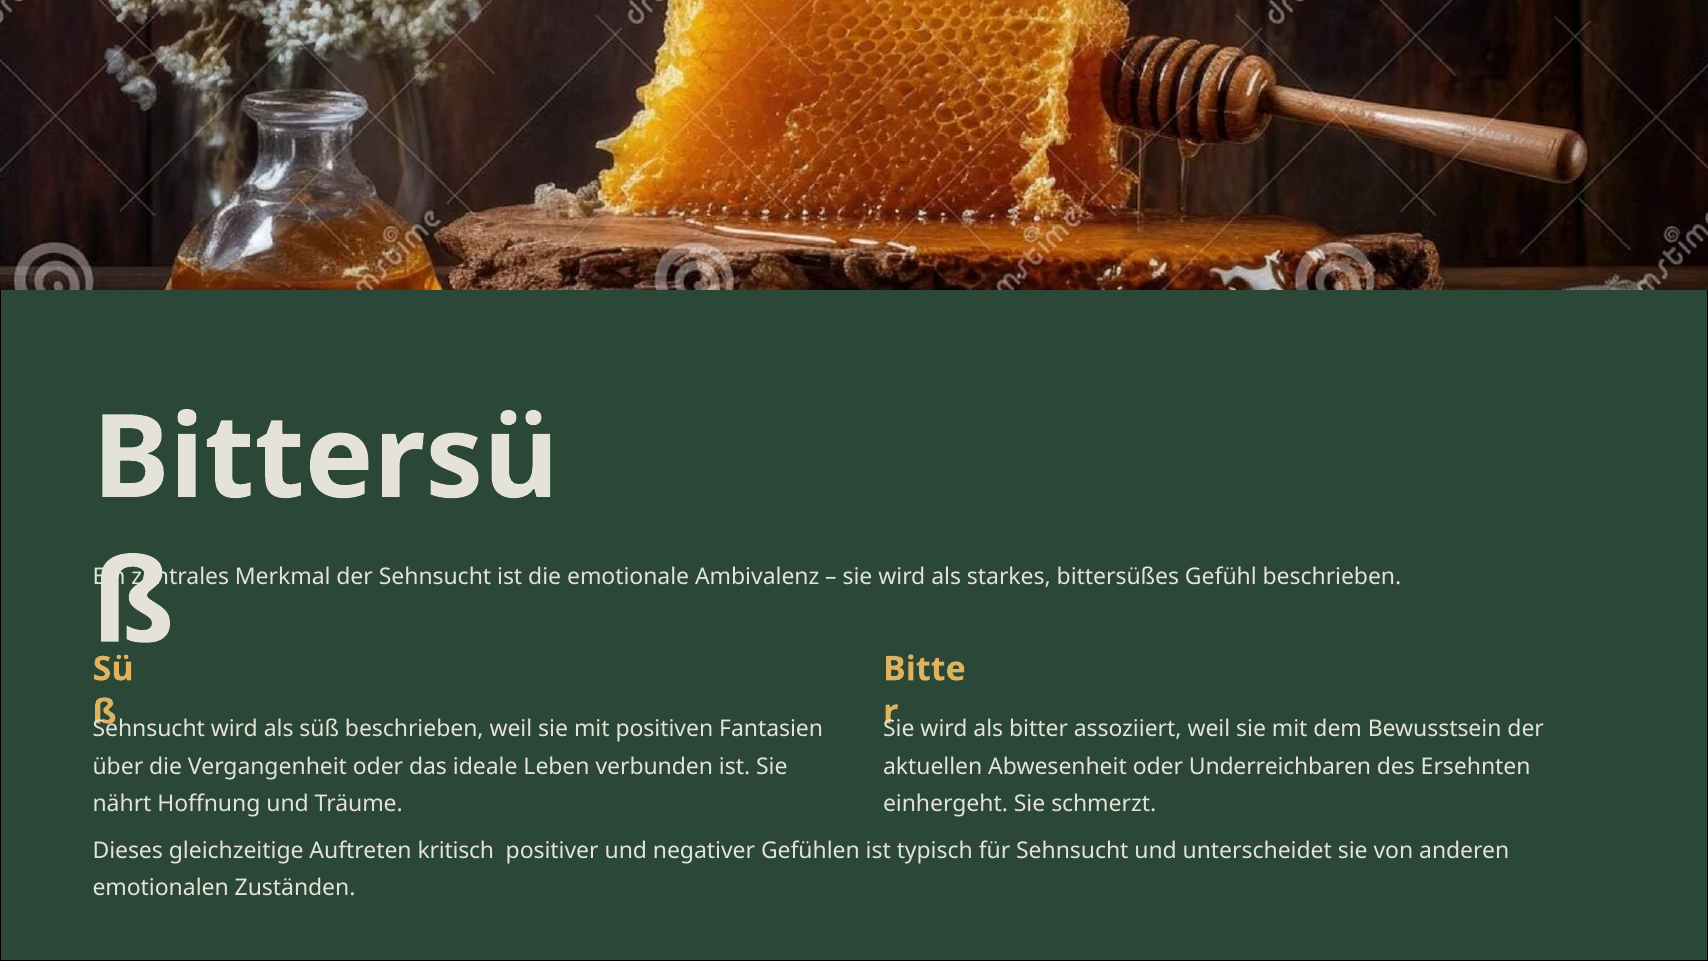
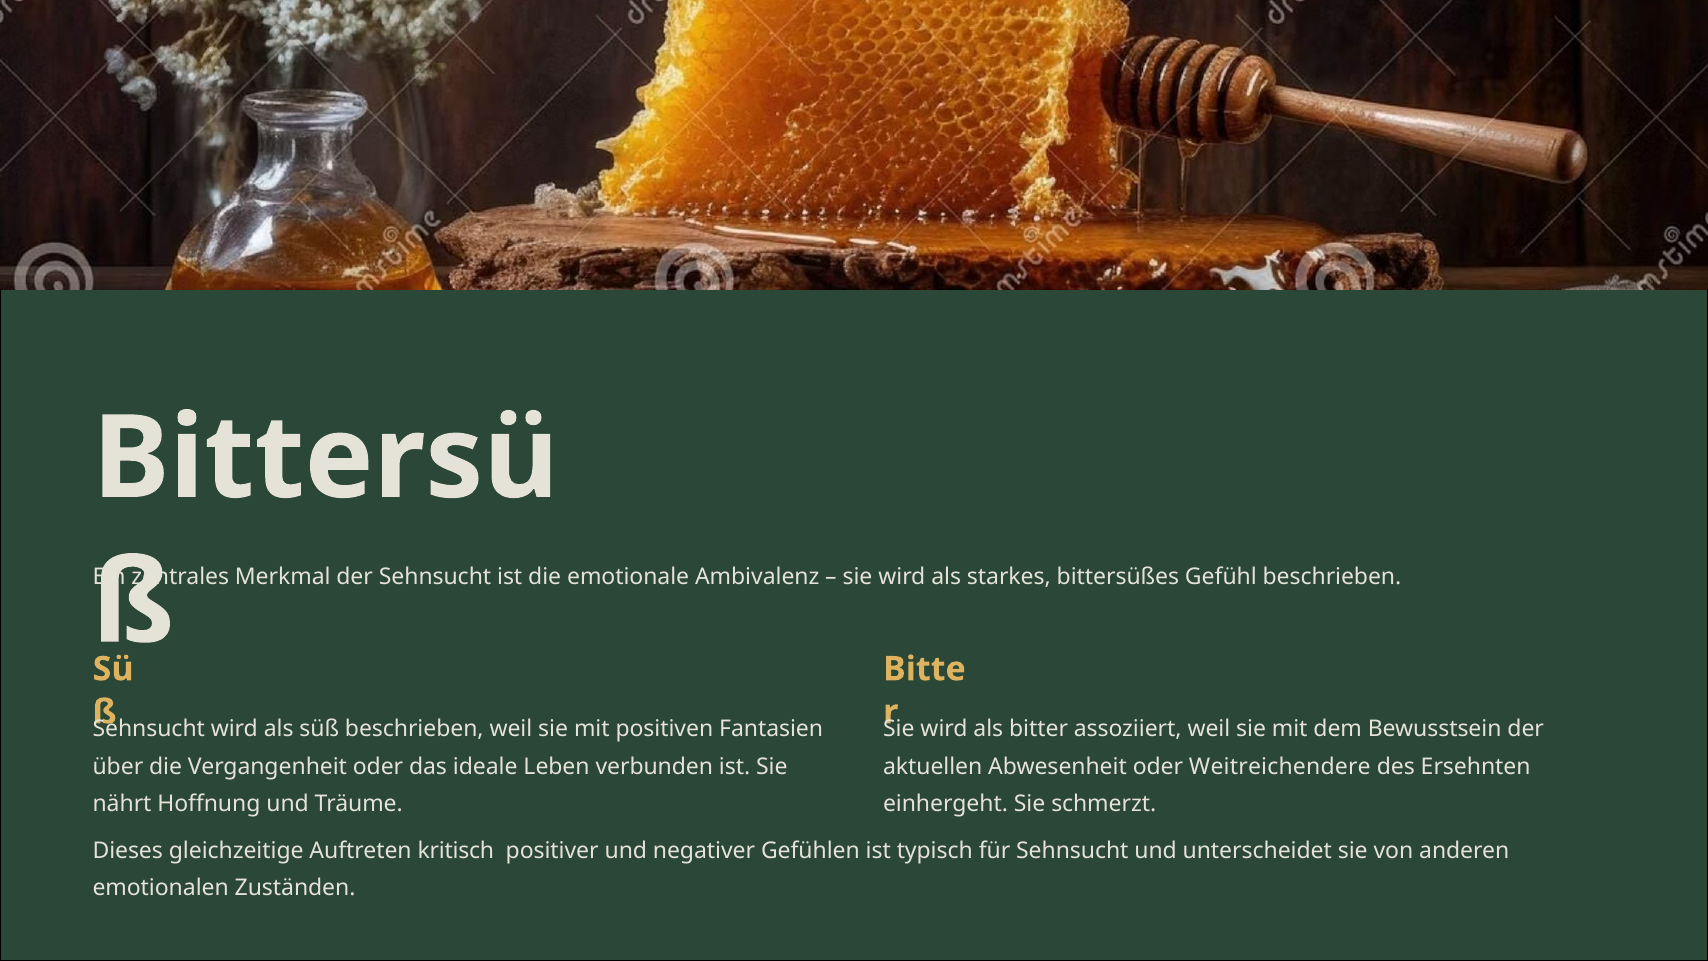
Underreichbaren: Underreichbaren -> Weitreichendere
